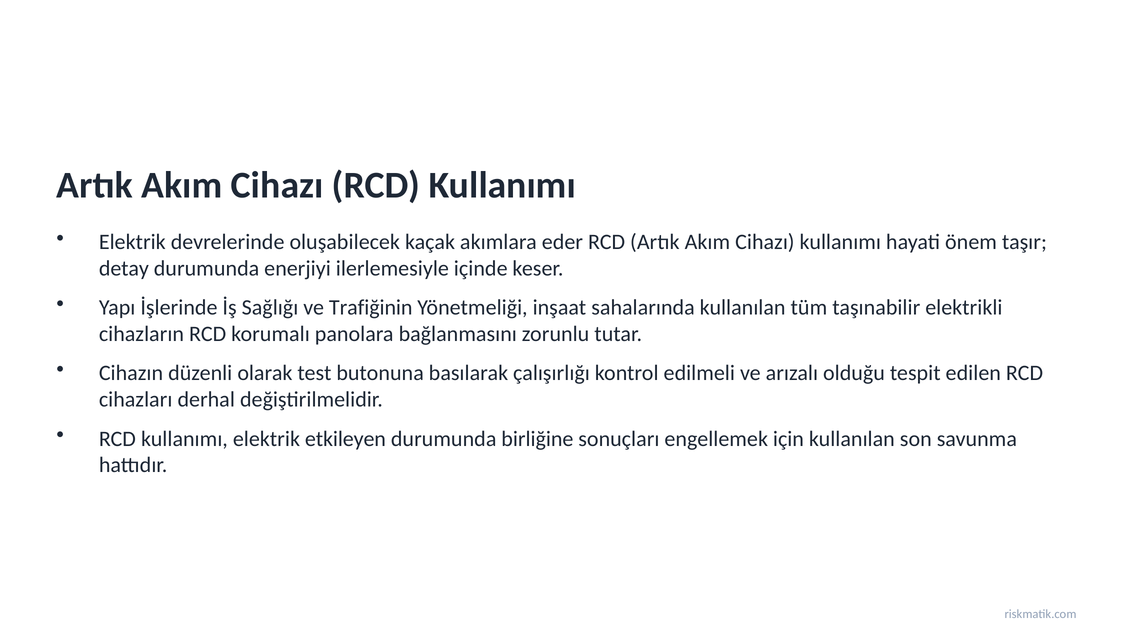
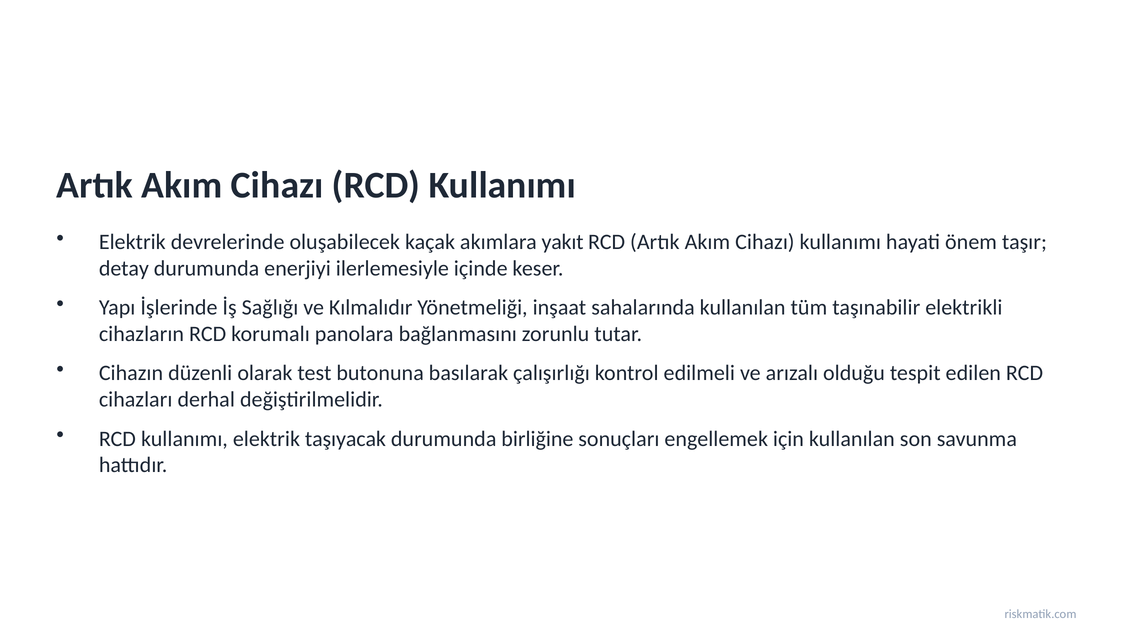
eder: eder -> yakıt
Trafiğinin: Trafiğinin -> Kılmalıdır
etkileyen: etkileyen -> taşıyacak
